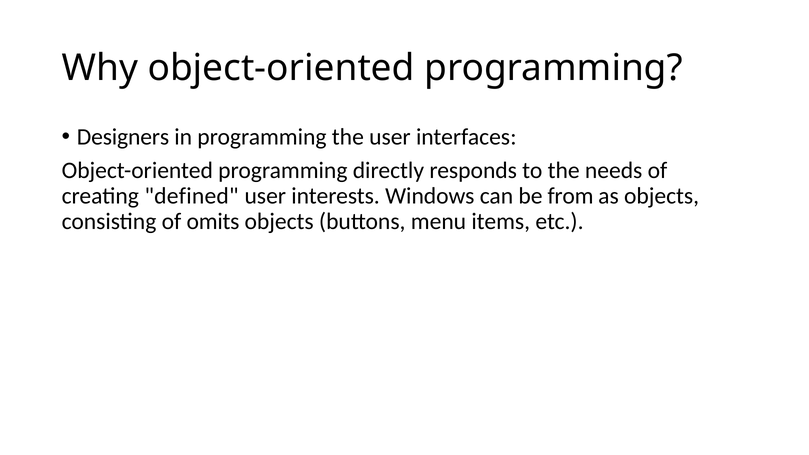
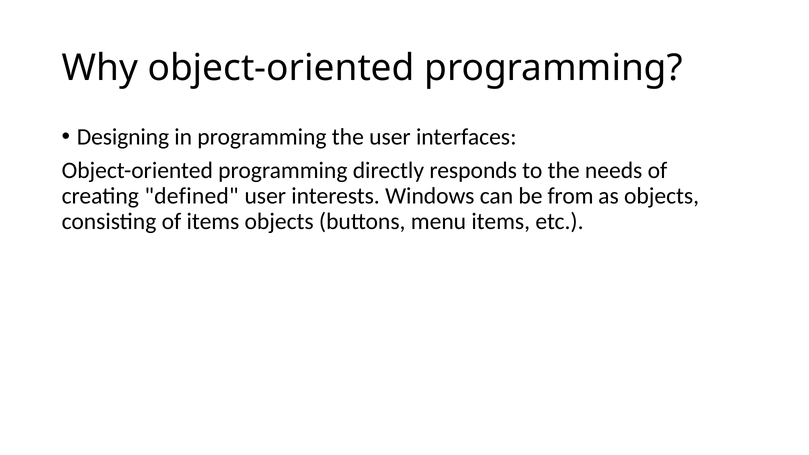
Designers: Designers -> Designing
of omits: omits -> items
